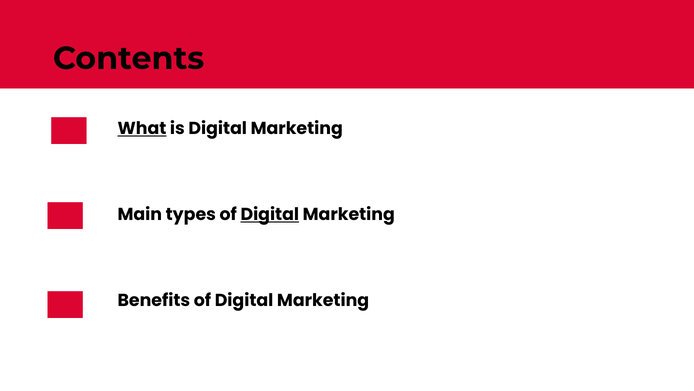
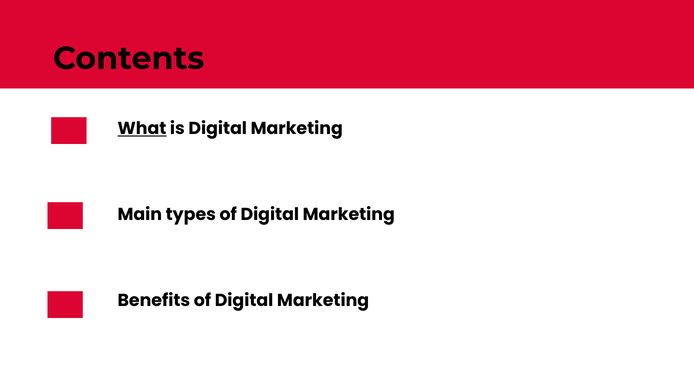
Digital at (270, 214) underline: present -> none
